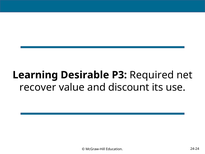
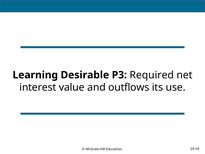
recover: recover -> interest
discount: discount -> outflows
